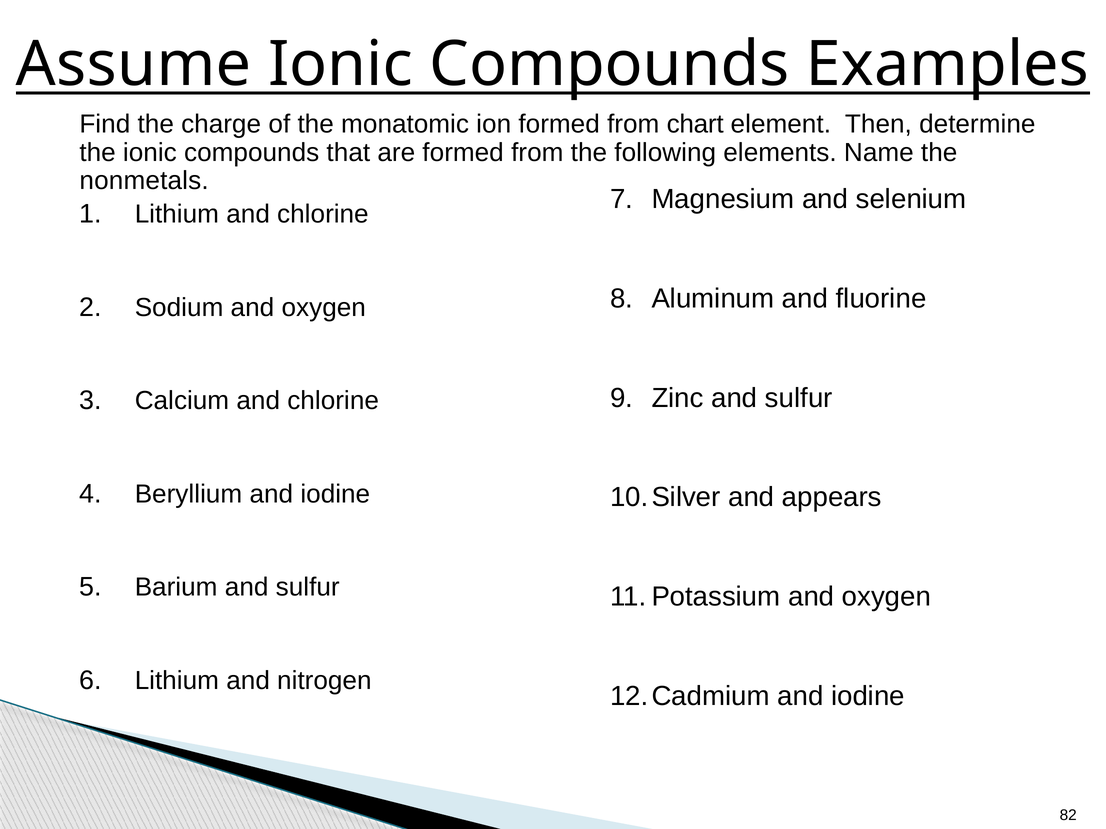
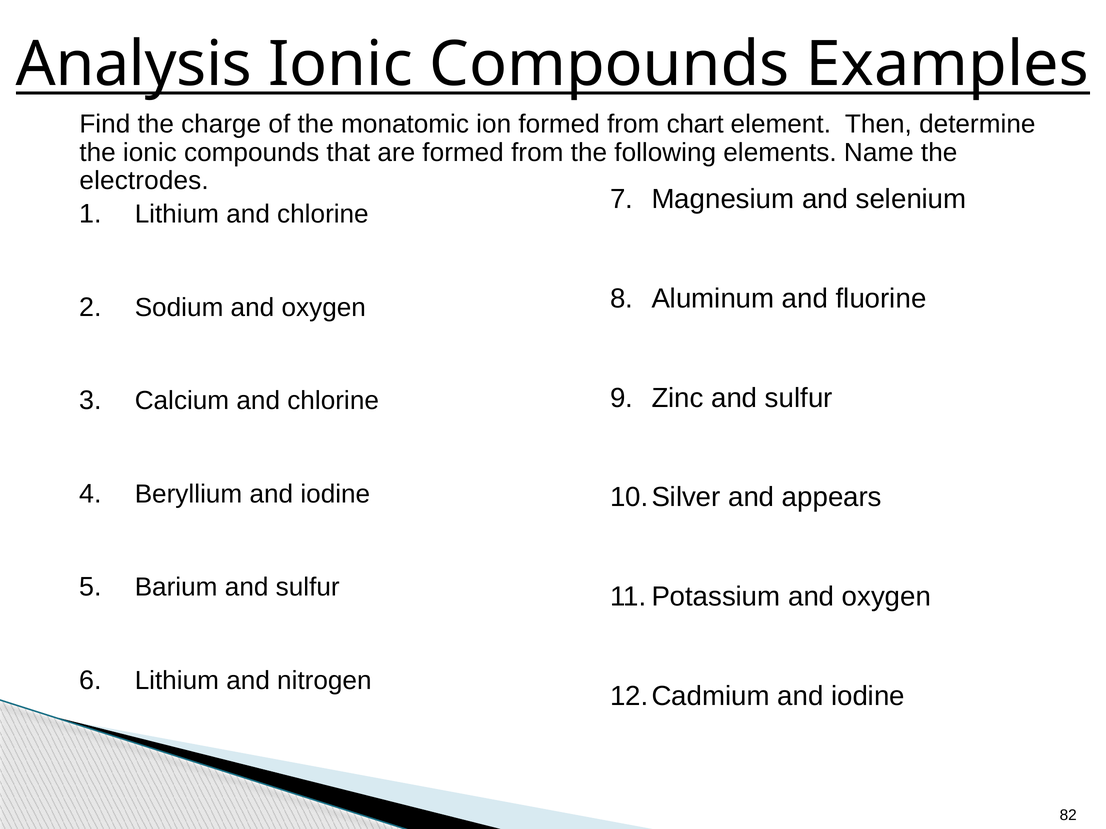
Assume: Assume -> Analysis
nonmetals: nonmetals -> electrodes
